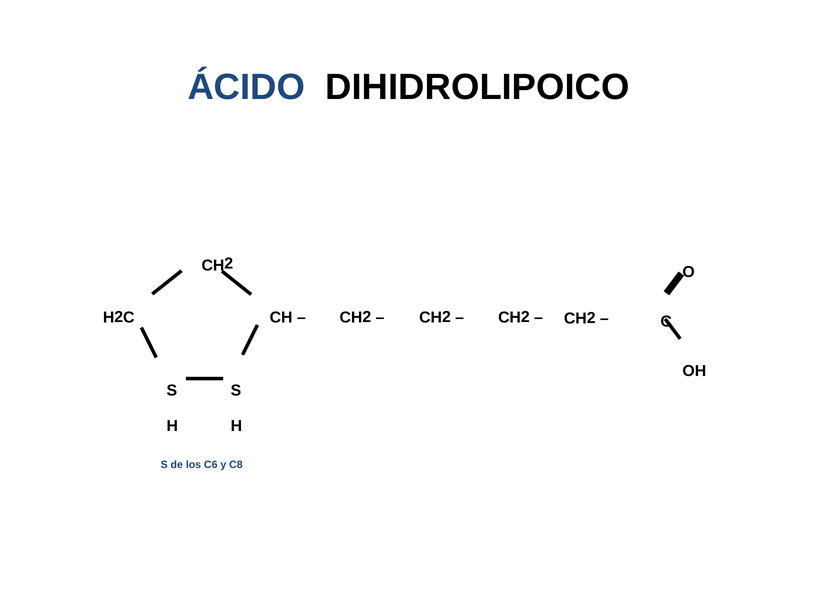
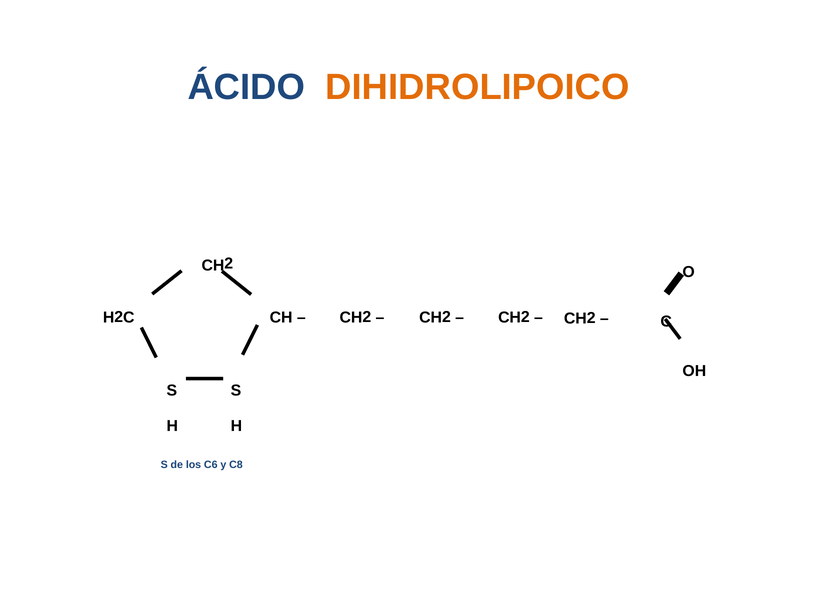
DIHIDROLIPOICO colour: black -> orange
